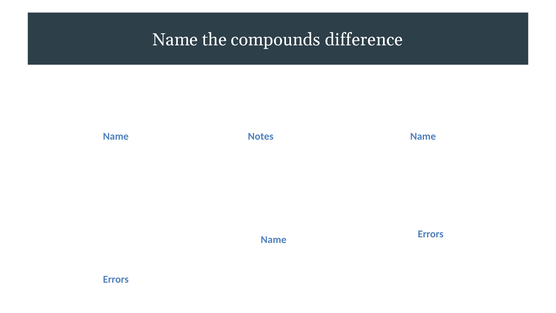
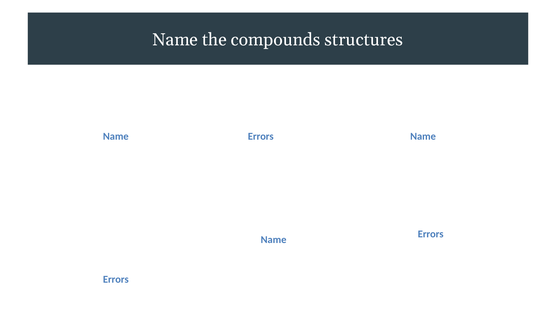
difference: difference -> structures
Notes at (261, 136): Notes -> Errors
